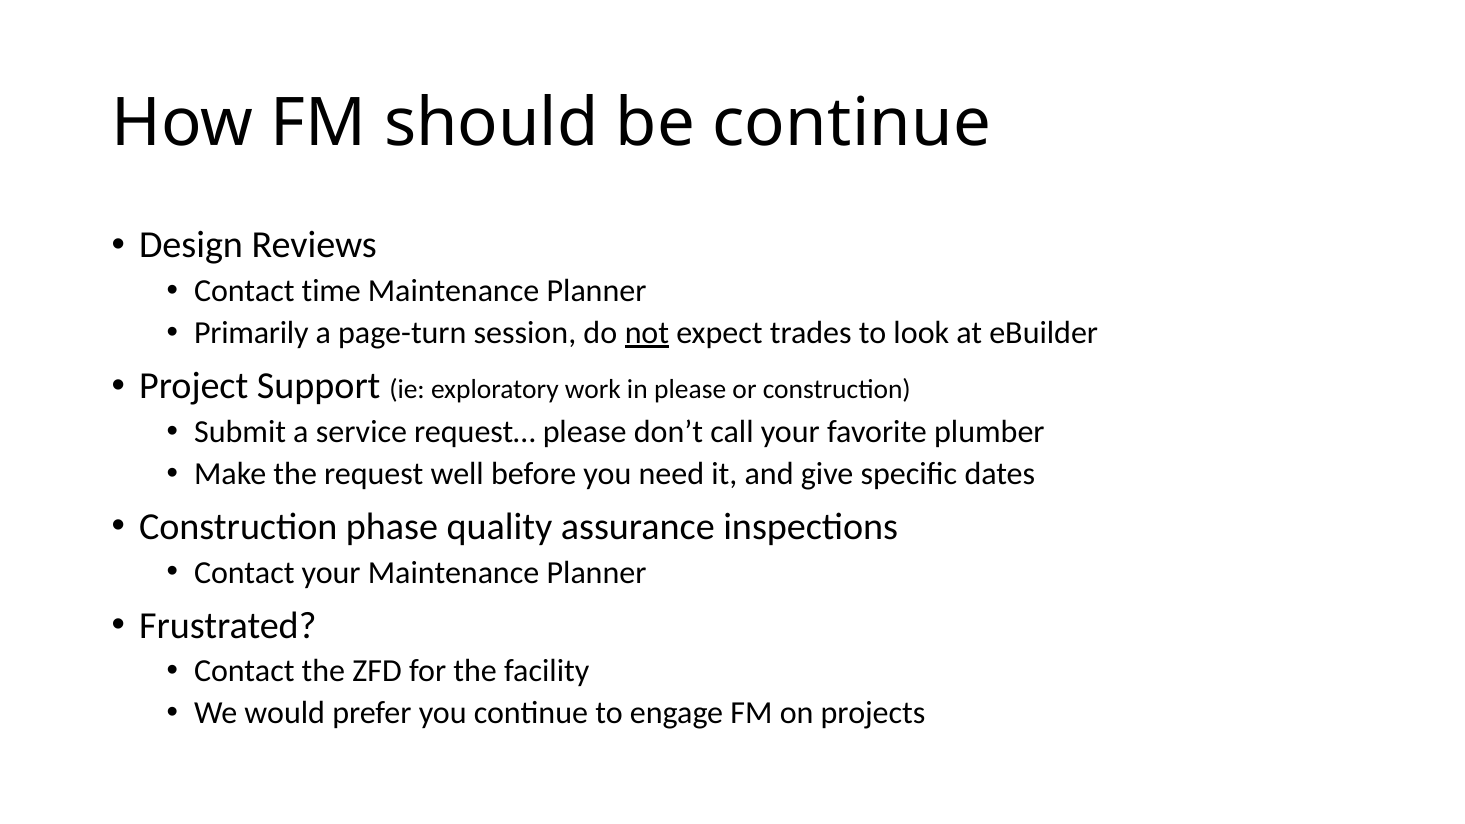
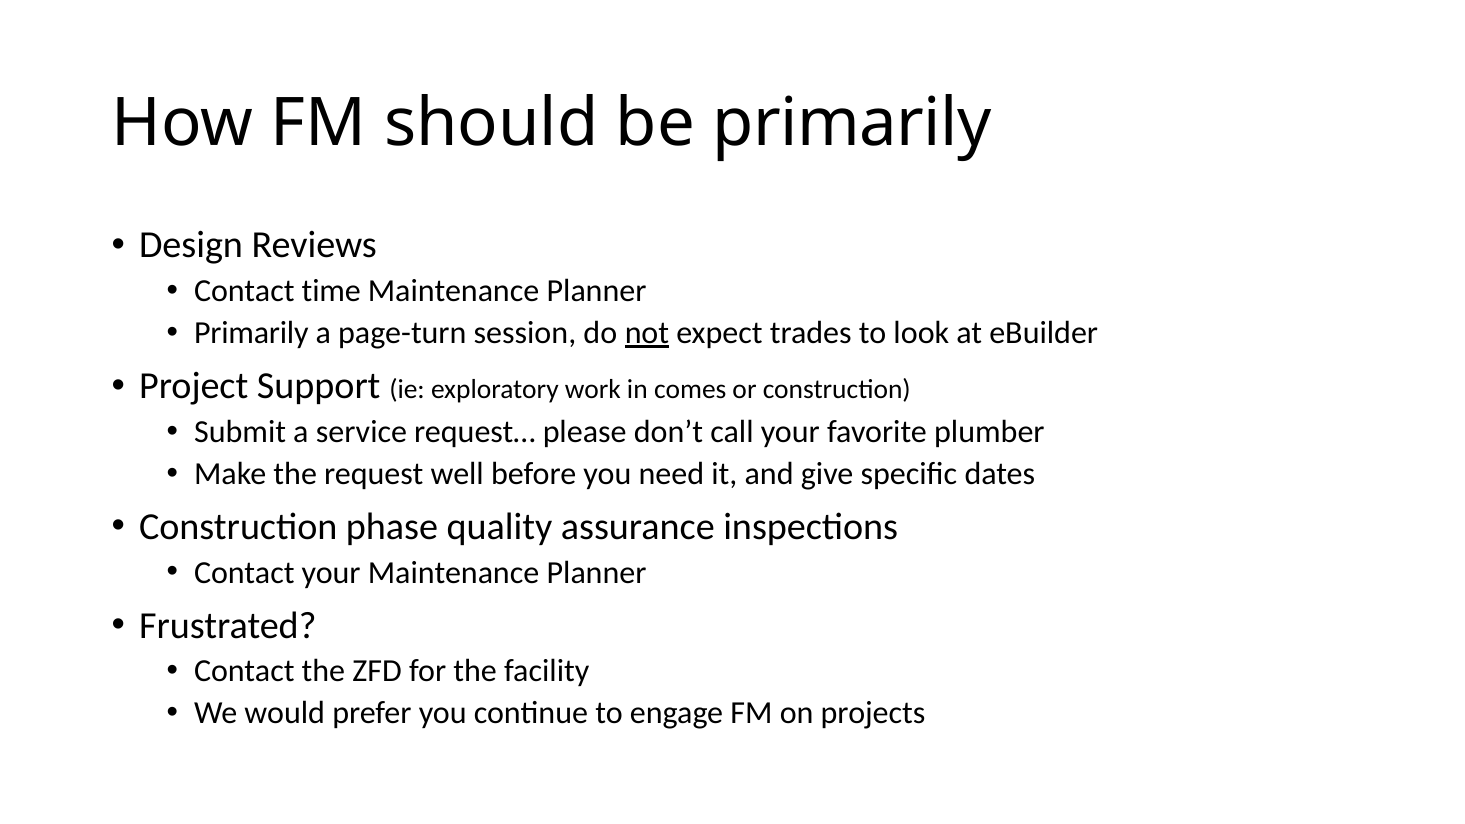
be continue: continue -> primarily
in please: please -> comes
